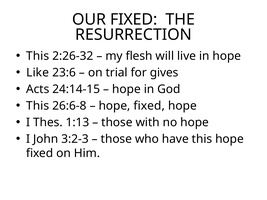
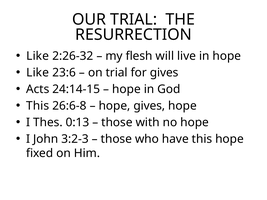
OUR FIXED: FIXED -> TRIAL
This at (38, 56): This -> Like
fixed at (149, 106): fixed -> gives
1:13: 1:13 -> 0:13
